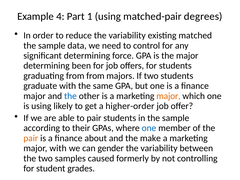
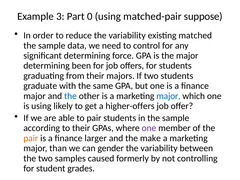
4: 4 -> 3
1: 1 -> 0
degrees: degrees -> suppose
from from: from -> their
major at (168, 96) colour: orange -> blue
higher-order: higher-order -> higher-offers
one at (149, 128) colour: blue -> purple
about: about -> larger
major with: with -> than
